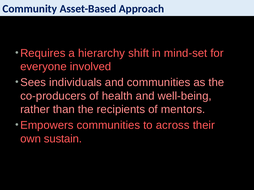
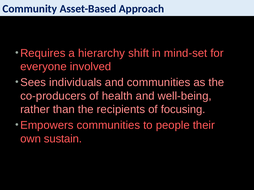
mentors: mentors -> focusing
across: across -> people
